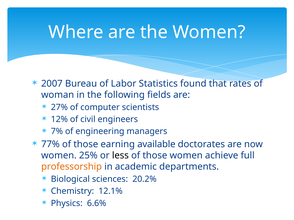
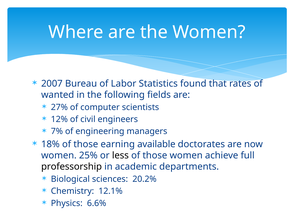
woman: woman -> wanted
77%: 77% -> 18%
professorship colour: orange -> black
